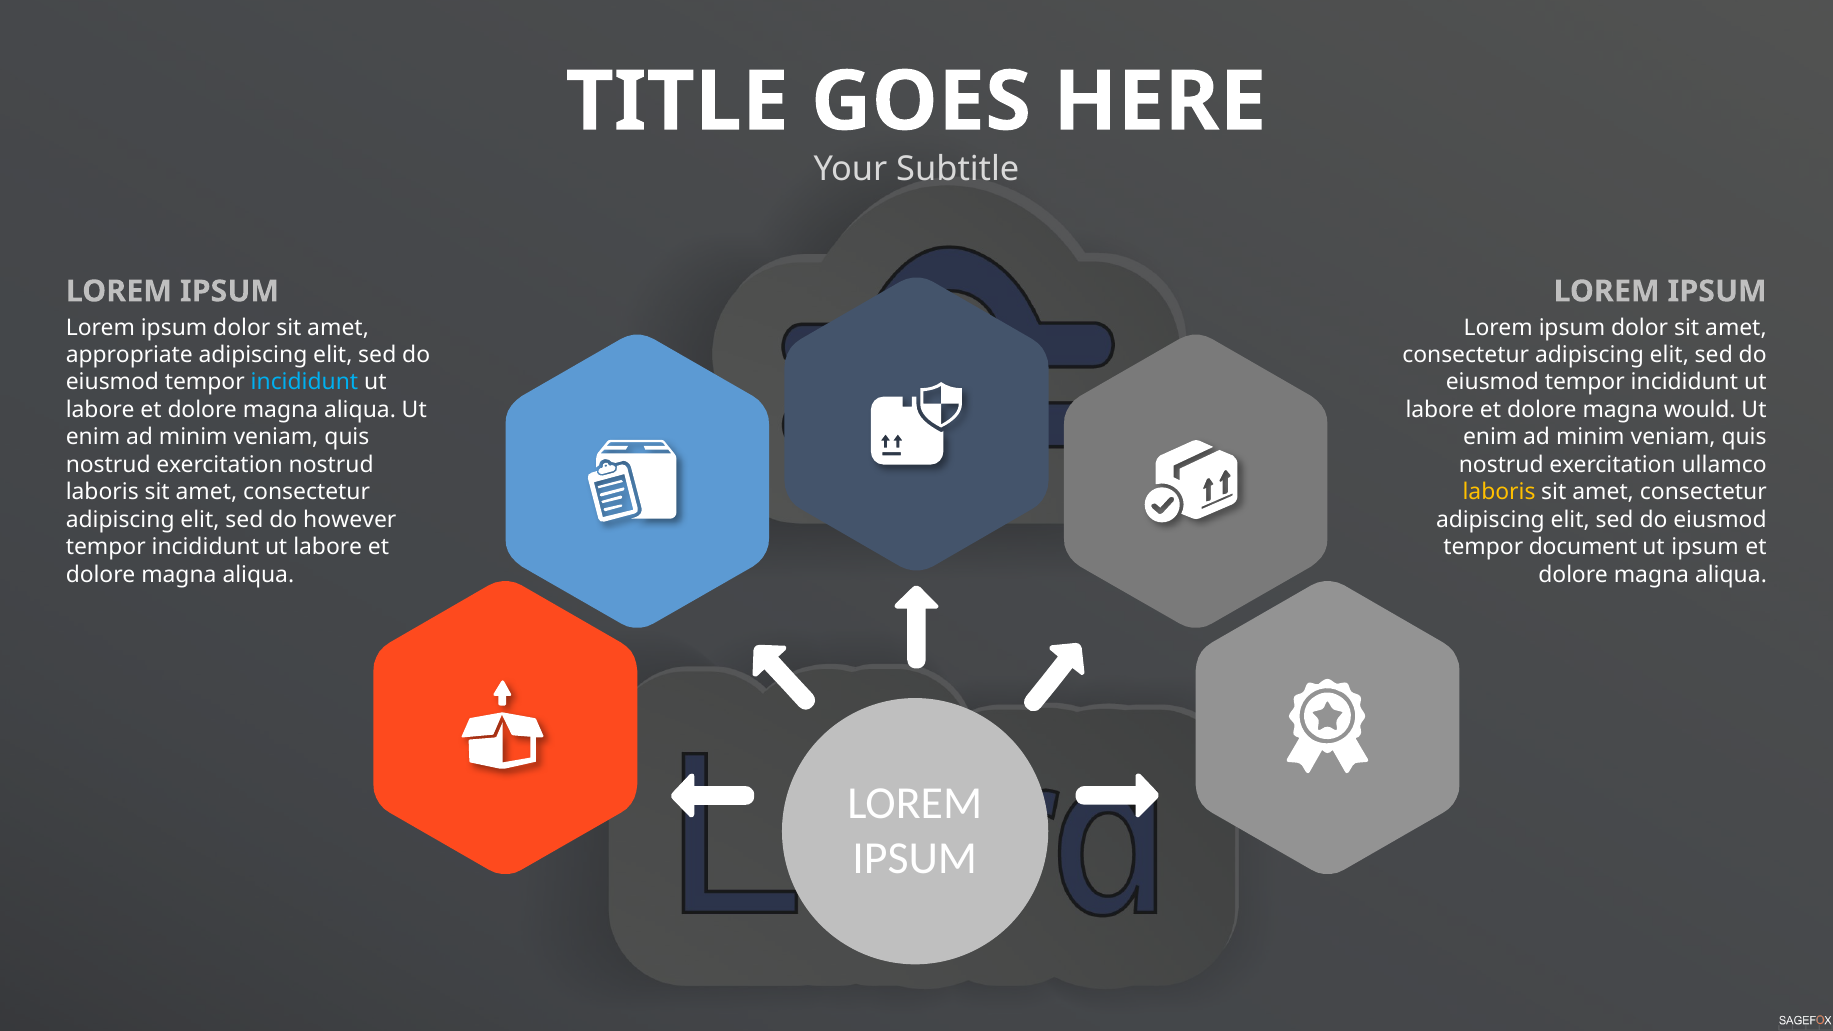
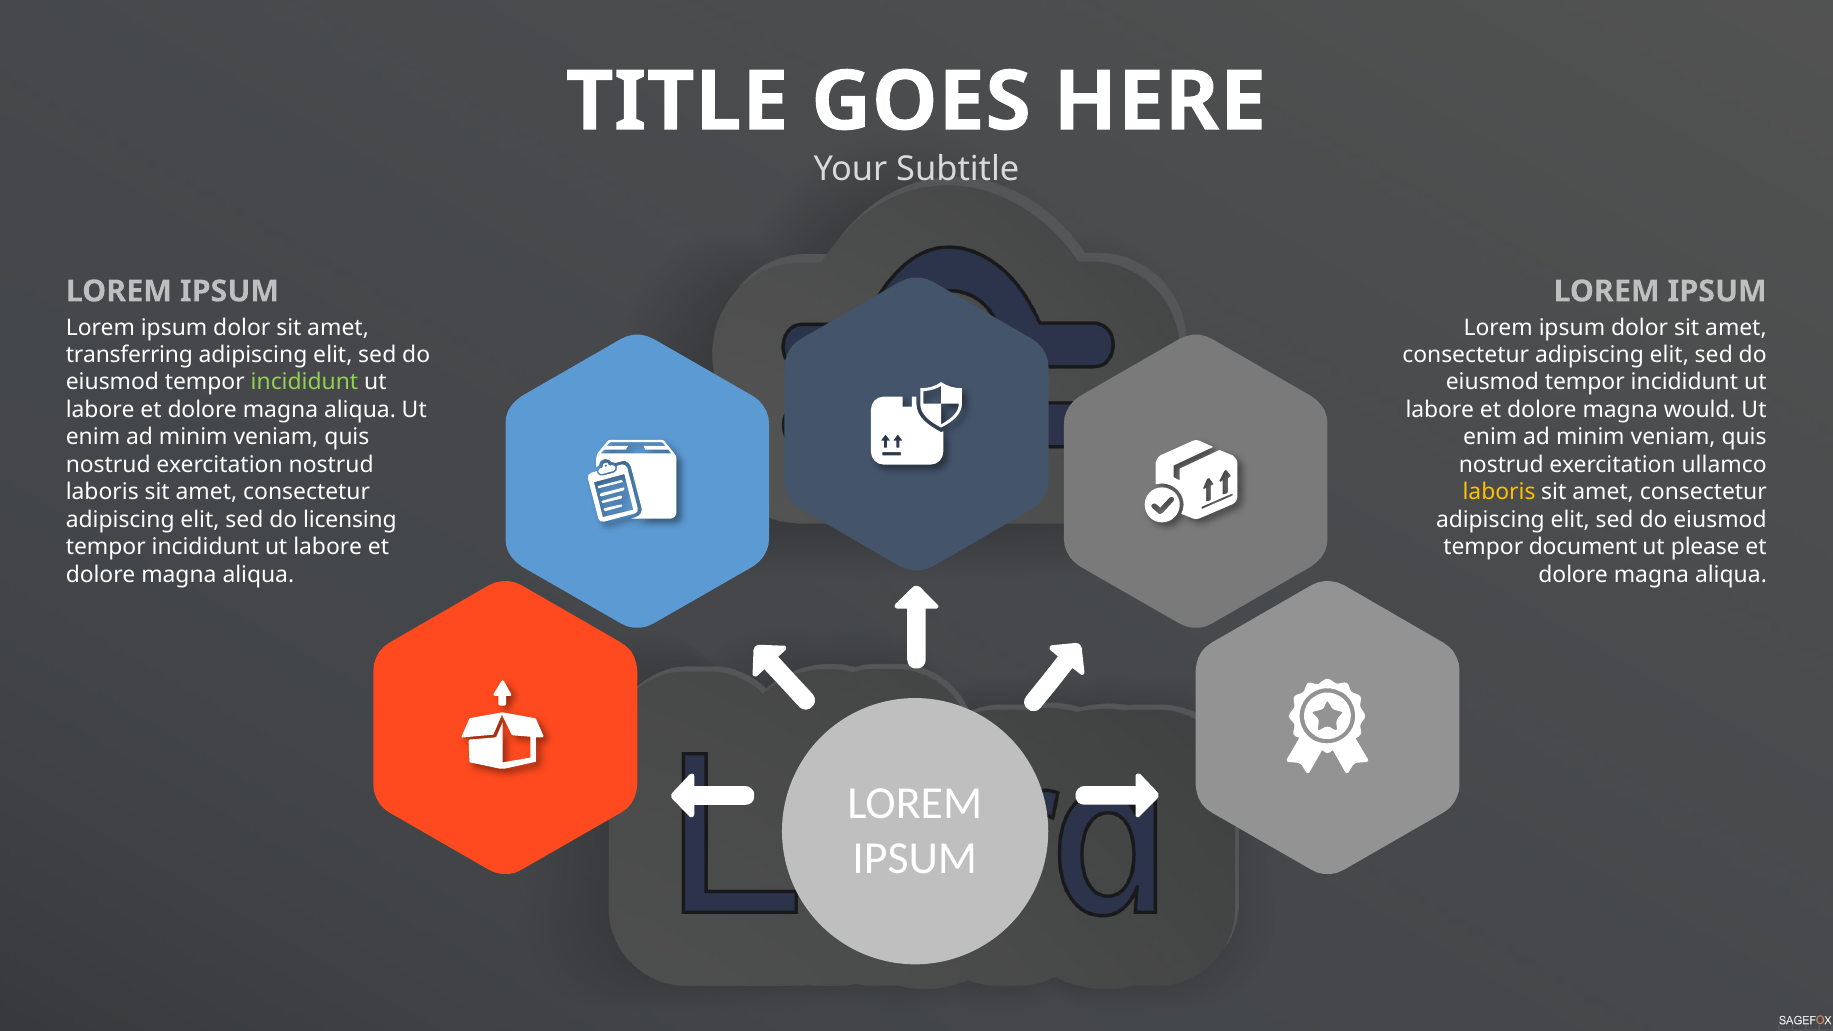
appropriate: appropriate -> transferring
incididunt at (304, 382) colour: light blue -> light green
however: however -> licensing
ut ipsum: ipsum -> please
